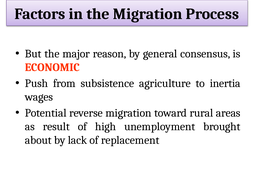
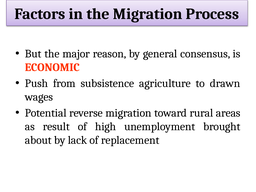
inertia: inertia -> drawn
